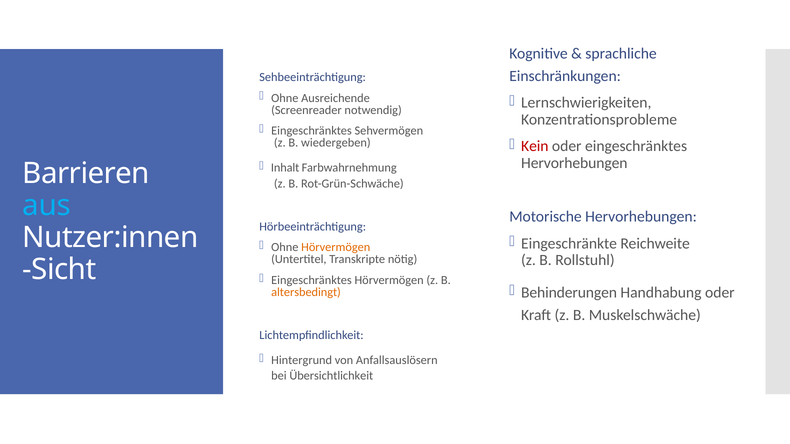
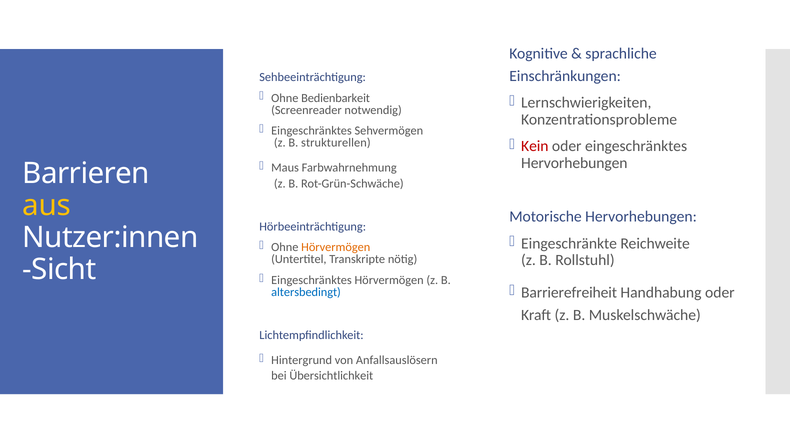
Ausreichende: Ausreichende -> Bedienbarkeit
wiedergeben: wiedergeben -> strukturellen
Inhalt: Inhalt -> Maus
aus colour: light blue -> yellow
Behinderungen: Behinderungen -> Barrierefreiheit
altersbedingt colour: orange -> blue
